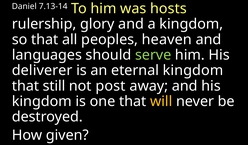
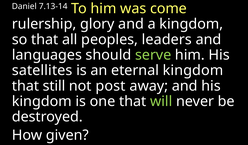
hosts: hosts -> come
heaven: heaven -> leaders
deliverer: deliverer -> satellites
will colour: yellow -> light green
